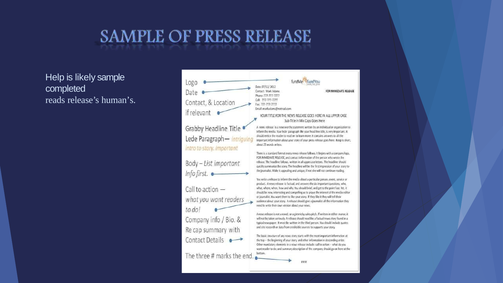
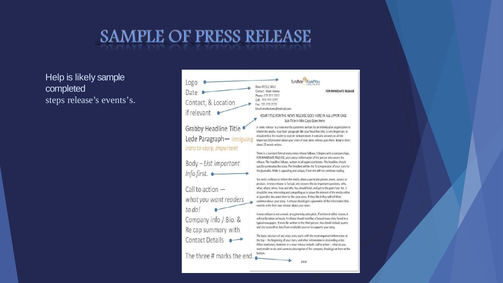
reads: reads -> steps
human’s: human’s -> events’s
